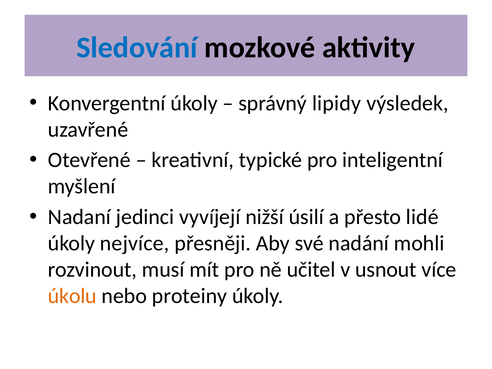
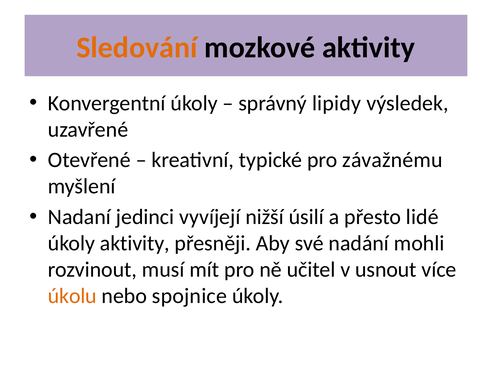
Sledování colour: blue -> orange
inteligentní: inteligentní -> závažnému
úkoly nejvíce: nejvíce -> aktivity
proteiny: proteiny -> spojnice
